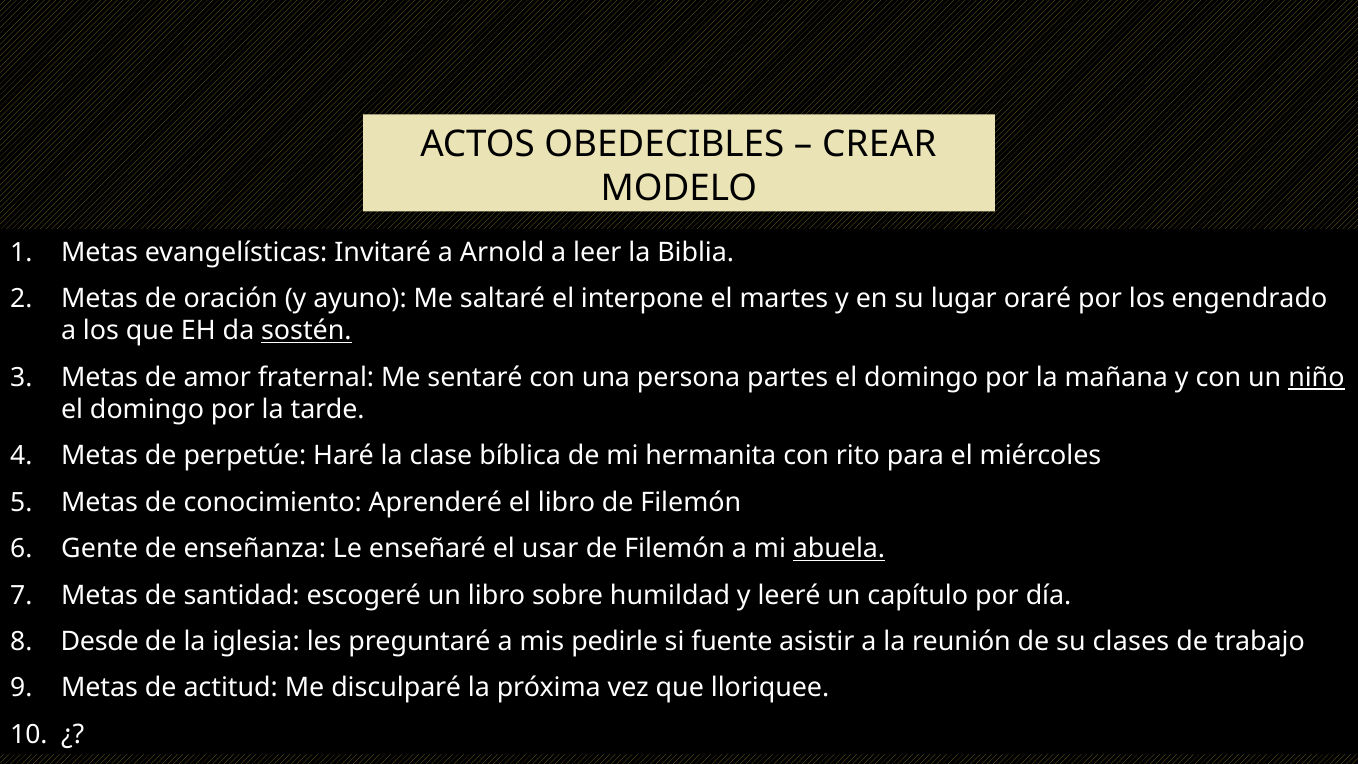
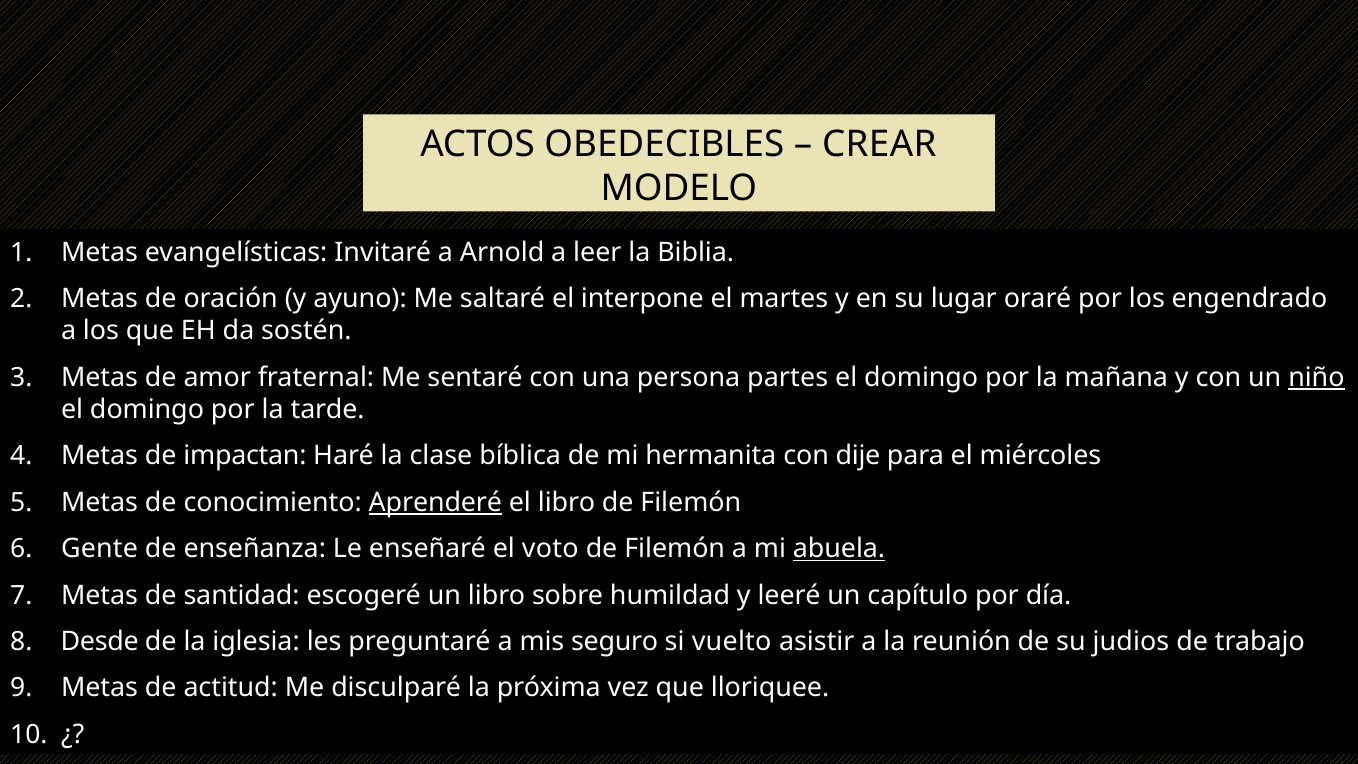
sostén underline: present -> none
perpetúe: perpetúe -> impactan
rito: rito -> dije
Aprenderé underline: none -> present
usar: usar -> voto
pedirle: pedirle -> seguro
fuente: fuente -> vuelto
clases: clases -> judios
